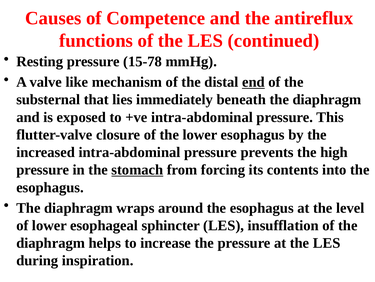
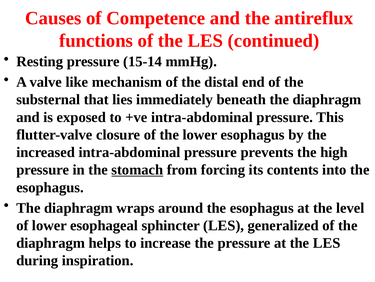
15-78: 15-78 -> 15-14
end underline: present -> none
insufflation: insufflation -> generalized
